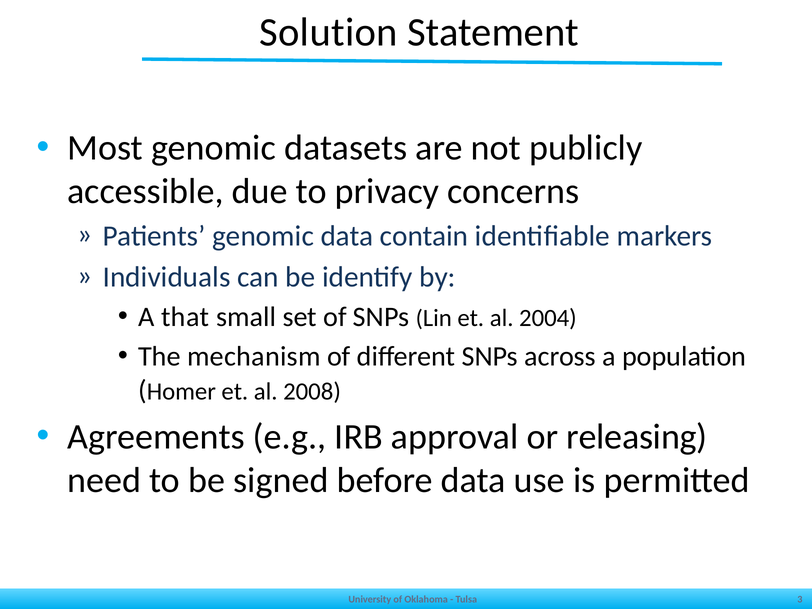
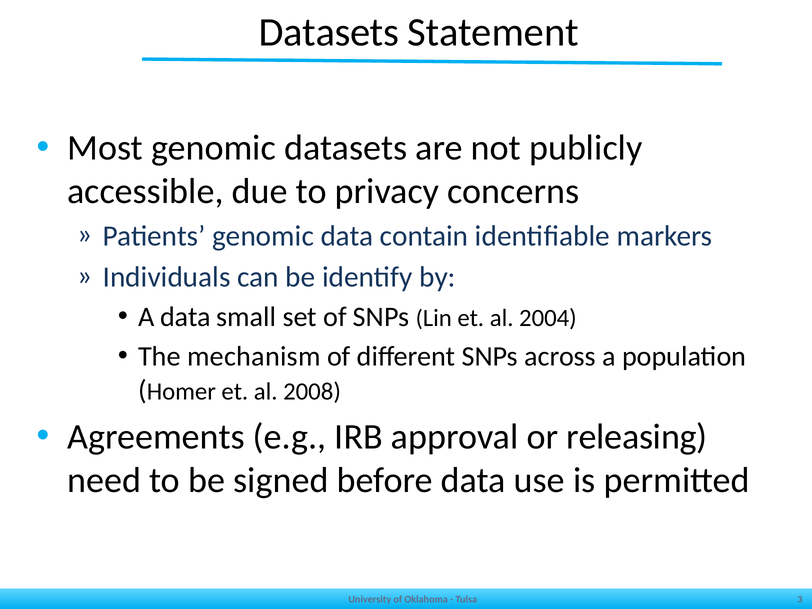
Solution at (328, 33): Solution -> Datasets
A that: that -> data
